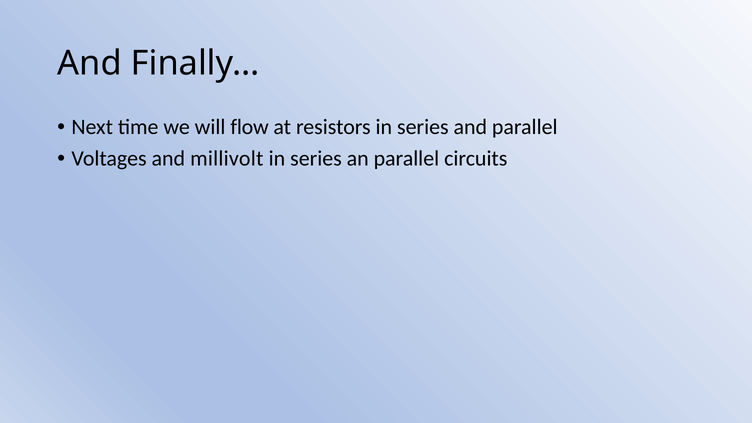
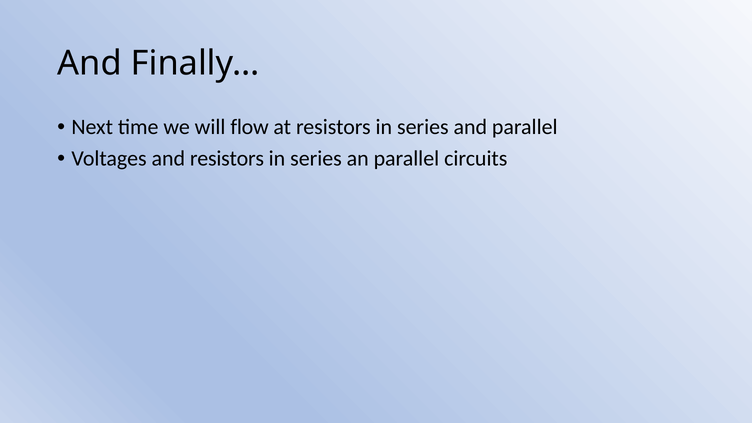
and millivolt: millivolt -> resistors
